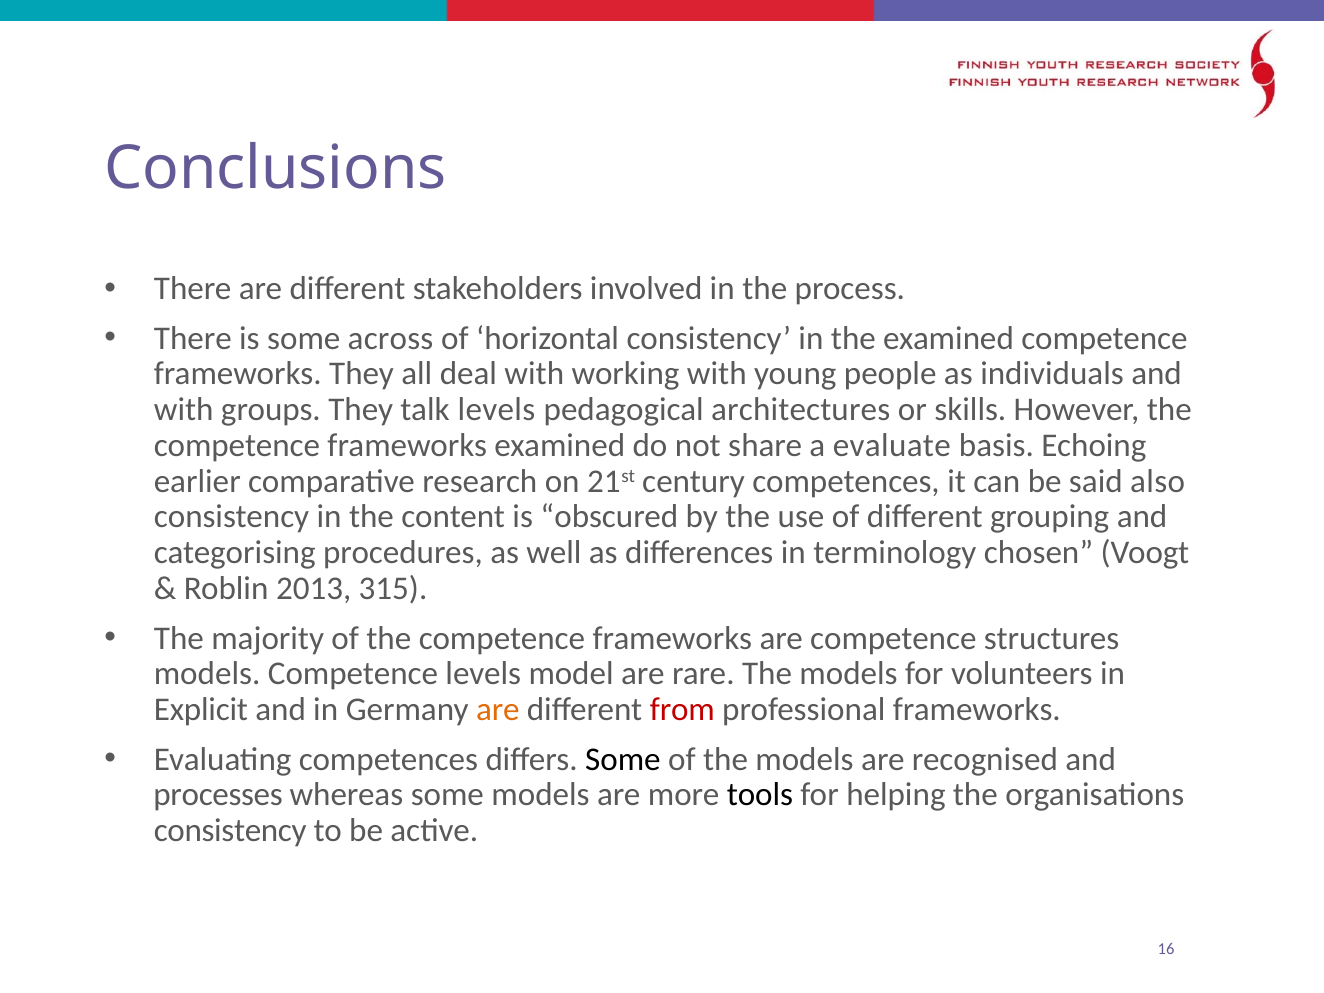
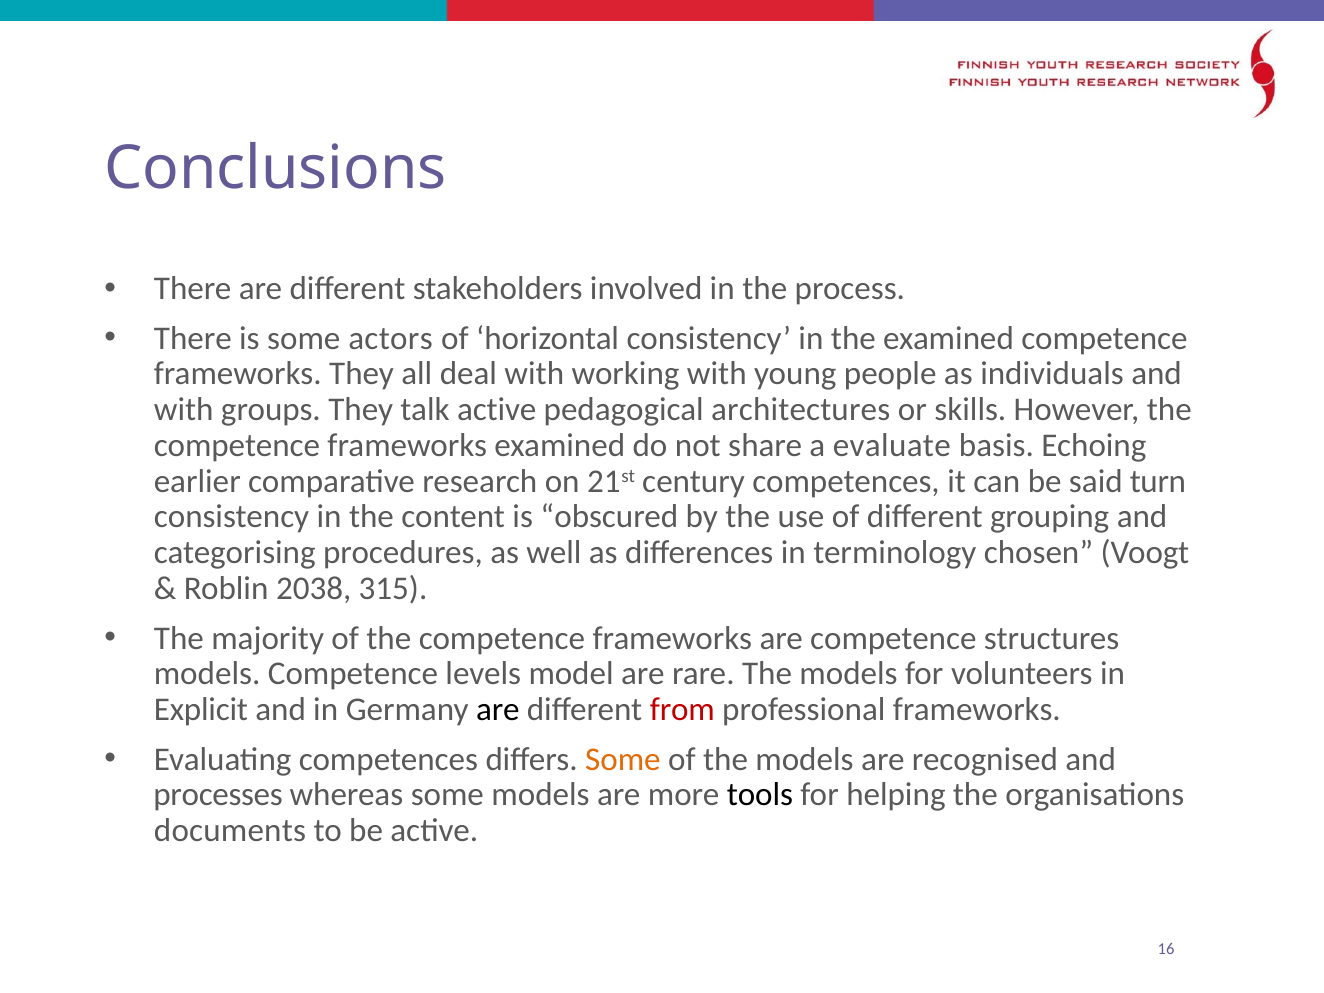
across: across -> actors
talk levels: levels -> active
also: also -> turn
2013: 2013 -> 2038
are at (498, 710) colour: orange -> black
Some at (623, 759) colour: black -> orange
consistency at (230, 831): consistency -> documents
